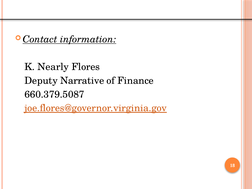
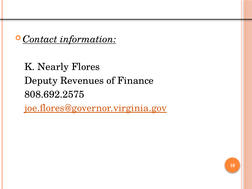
Narrative: Narrative -> Revenues
660.379.5087: 660.379.5087 -> 808.692.2575
